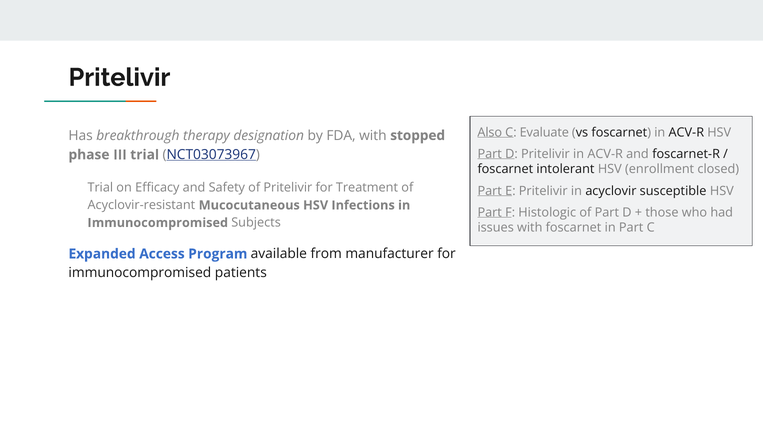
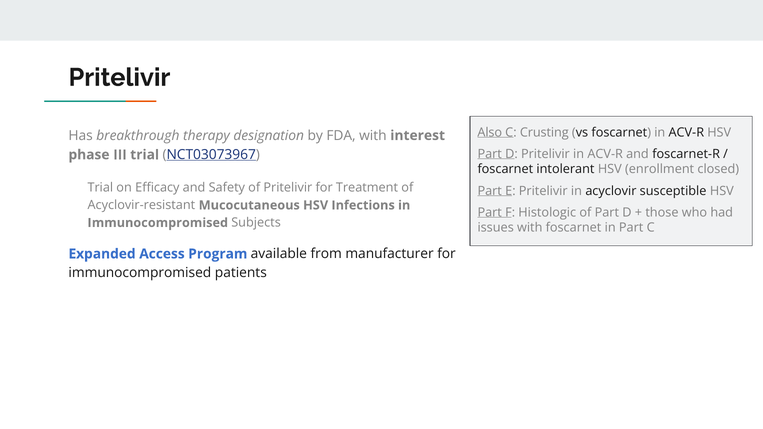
Evaluate: Evaluate -> Crusting
stopped: stopped -> interest
